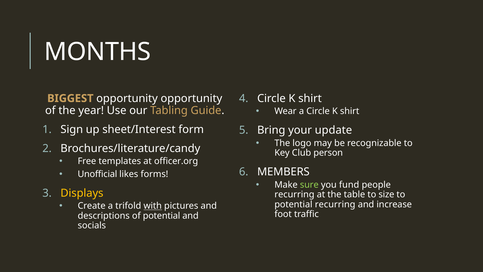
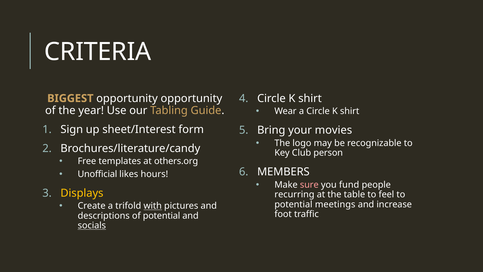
MONTHS: MONTHS -> CRITERIA
update: update -> movies
officer.org: officer.org -> others.org
forms: forms -> hours
sure colour: light green -> pink
size: size -> feel
potential recurring: recurring -> meetings
socials underline: none -> present
